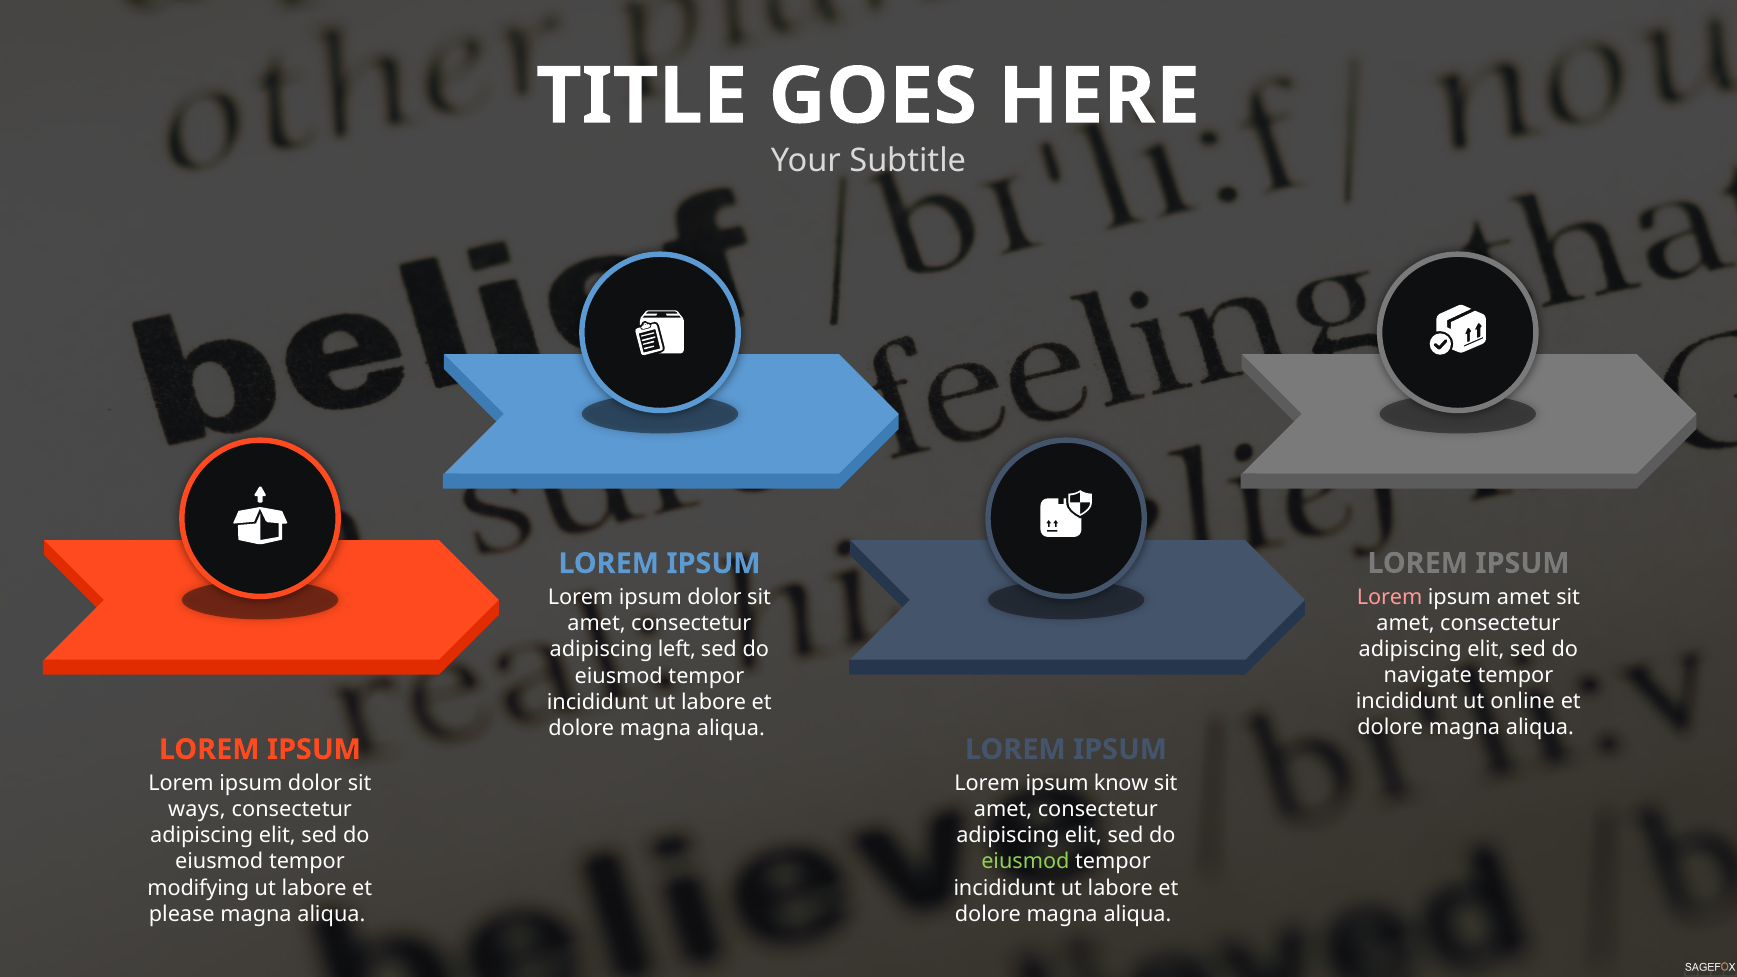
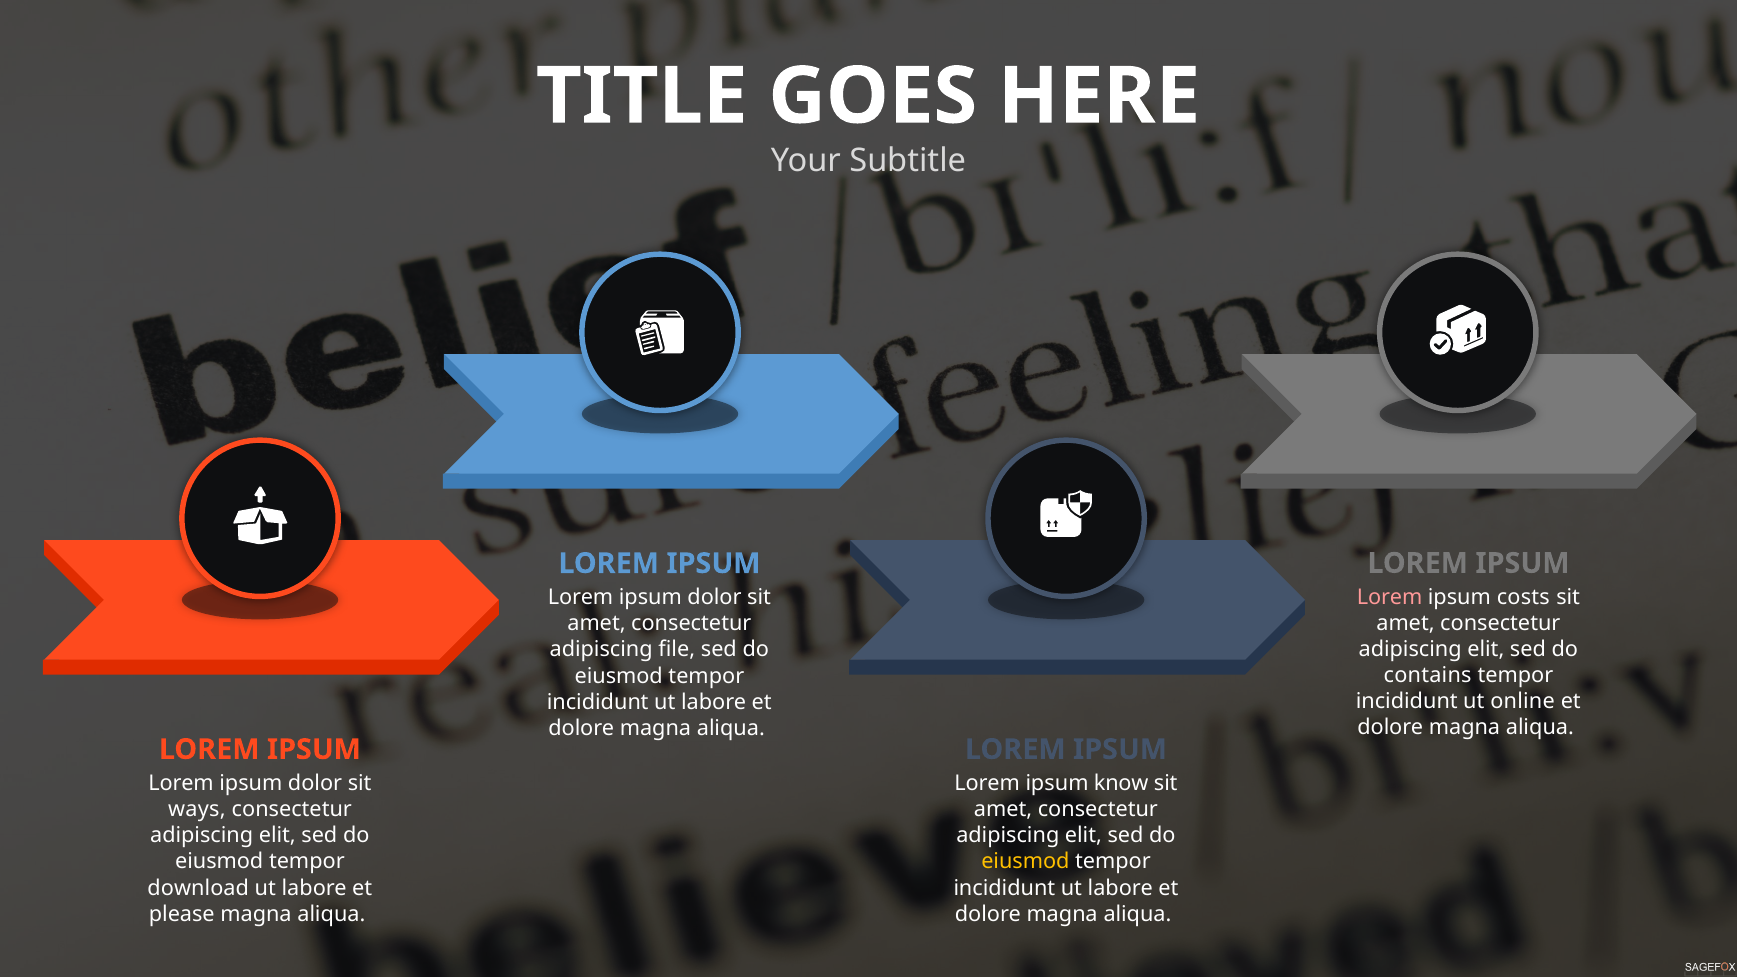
ipsum amet: amet -> costs
left: left -> file
navigate: navigate -> contains
eiusmod at (1025, 862) colour: light green -> yellow
modifying: modifying -> download
